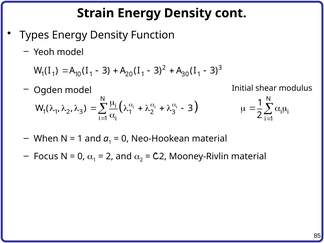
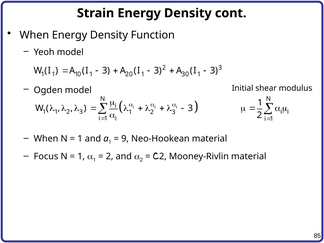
Types at (34, 35): Types -> When
0 at (125, 139): 0 -> 9
0 at (81, 156): 0 -> 1
